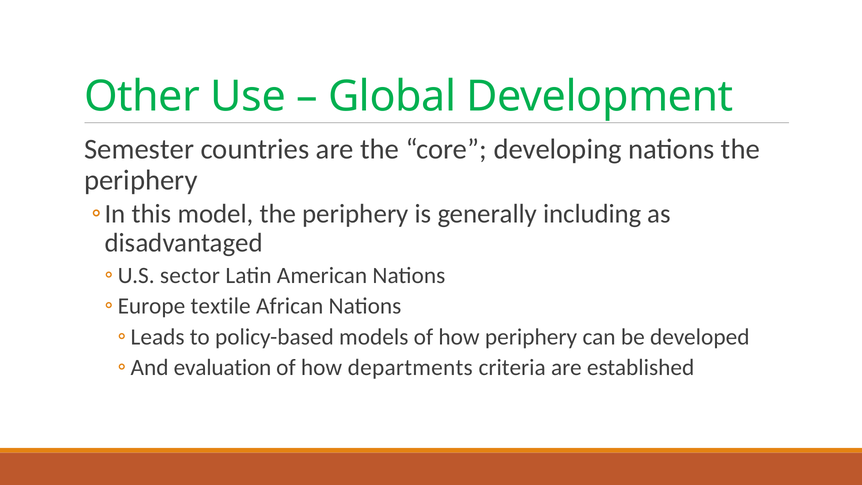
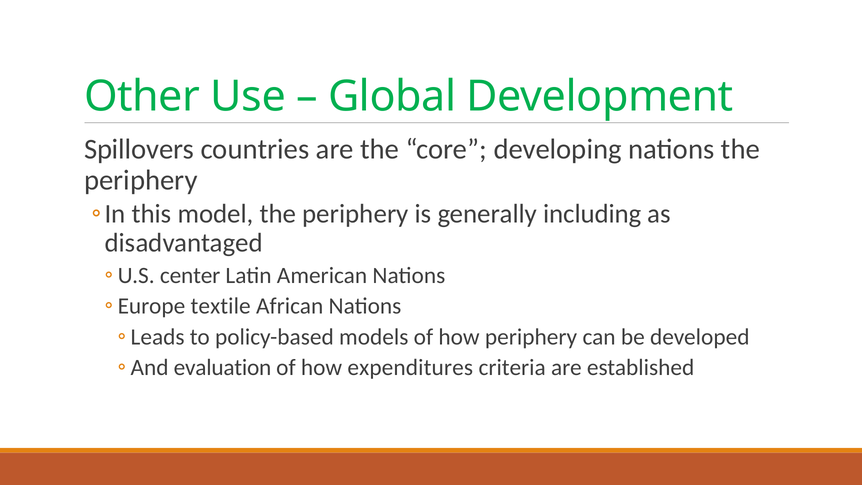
Semester: Semester -> Spillovers
sector: sector -> center
departments: departments -> expenditures
